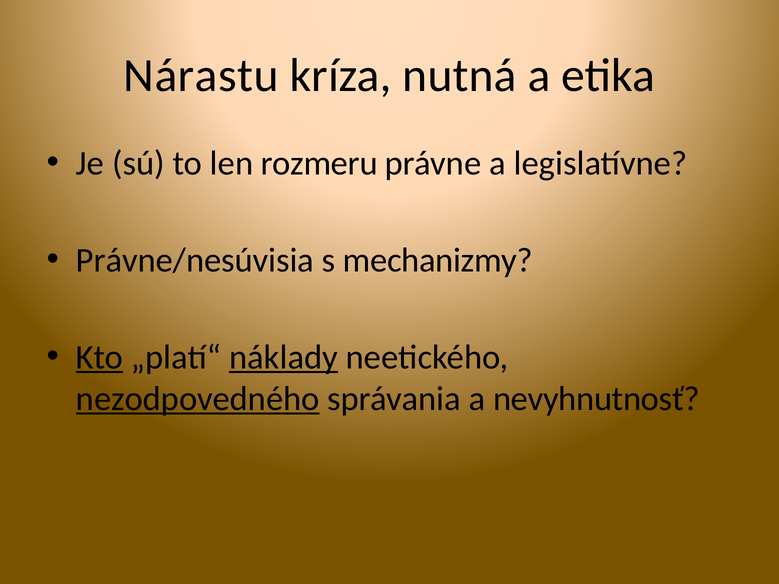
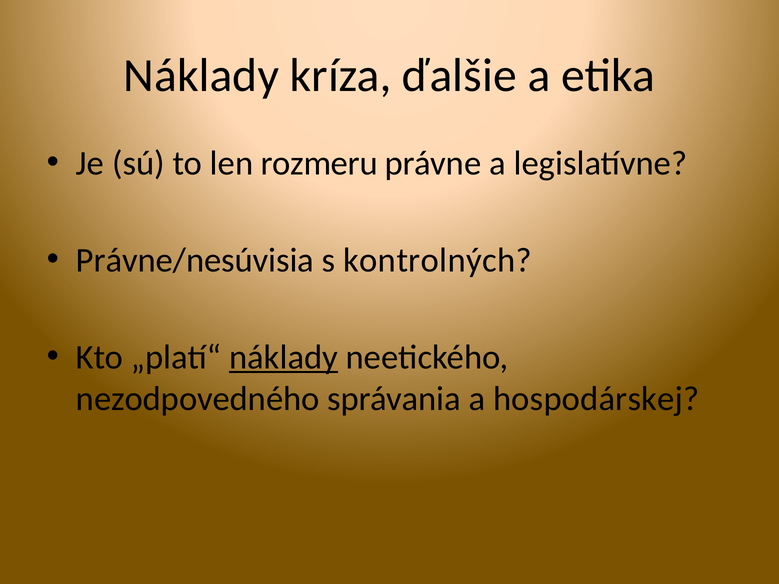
Nárastu at (201, 75): Nárastu -> Náklady
nutná: nutná -> ďalšie
mechanizmy: mechanizmy -> kontrolných
Kto underline: present -> none
nezodpovedného underline: present -> none
nevyhnutnosť: nevyhnutnosť -> hospodárskej
